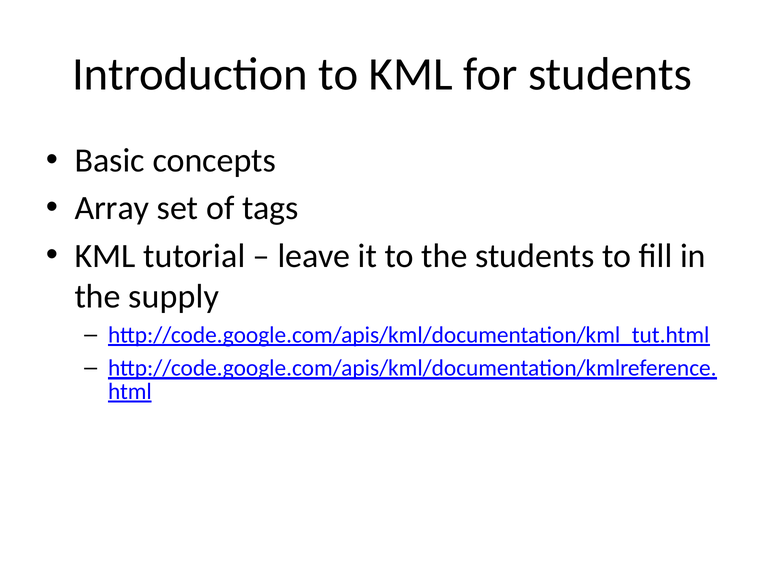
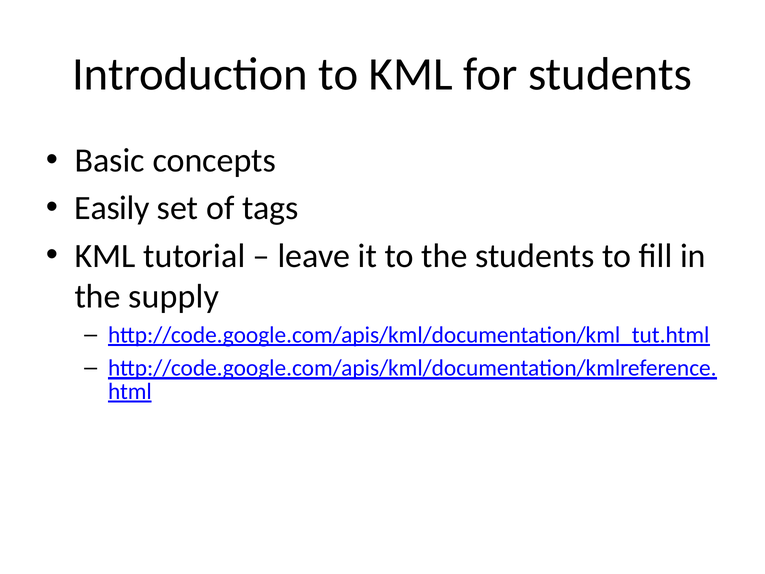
Array: Array -> Easily
